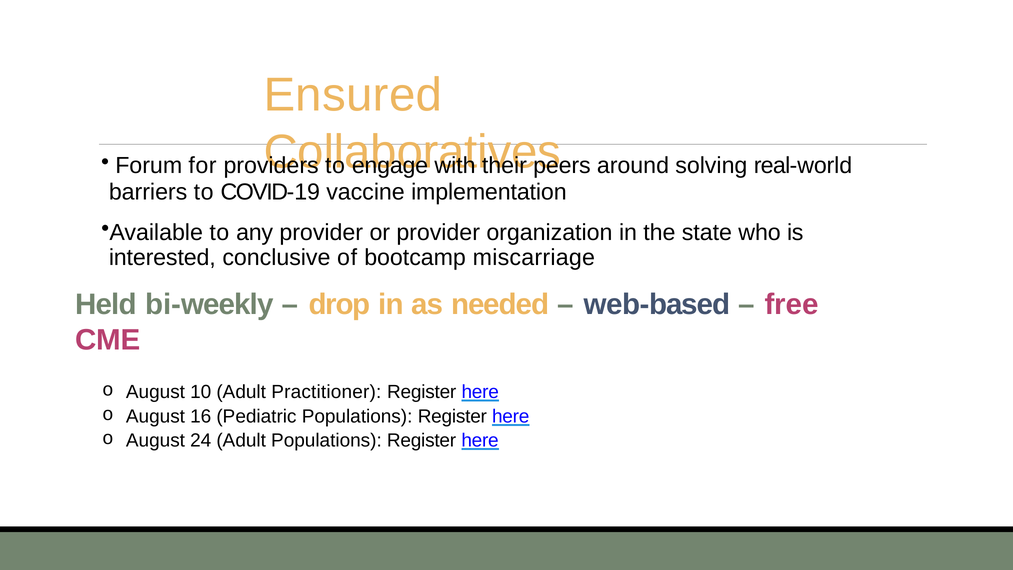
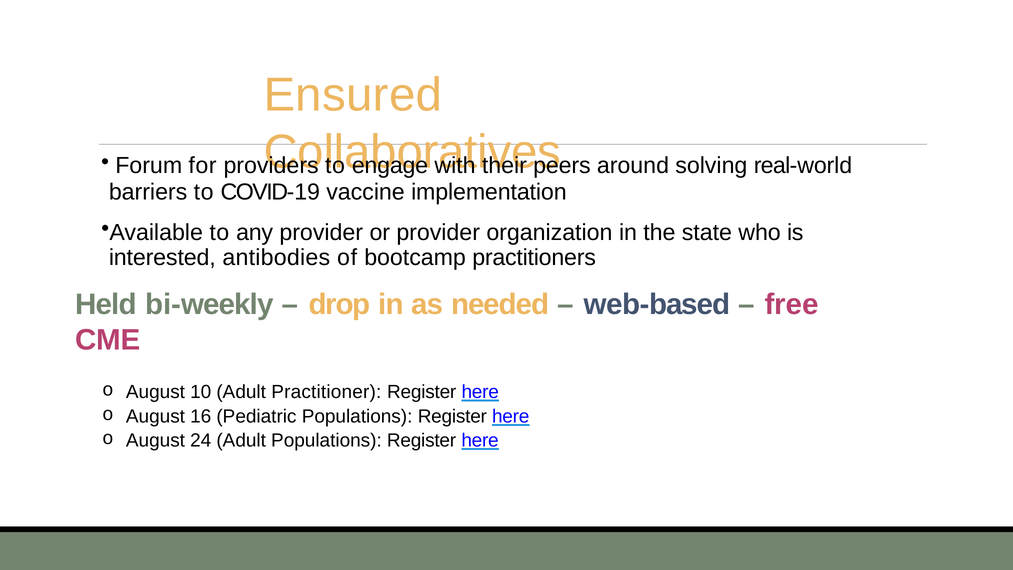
conclusive: conclusive -> antibodies
miscarriage: miscarriage -> practitioners
